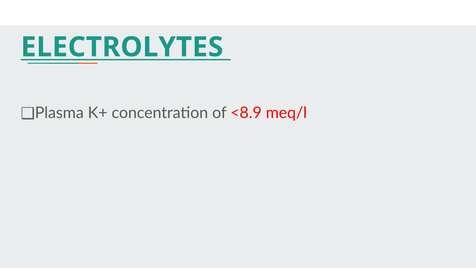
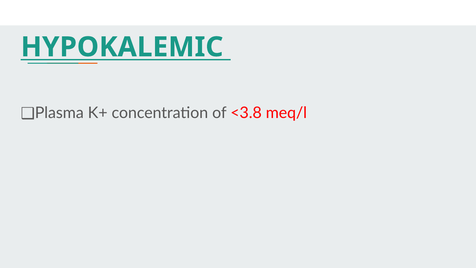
ELECTROLYTES: ELECTROLYTES -> HYPOKALEMIC
<8.9: <8.9 -> <3.8
